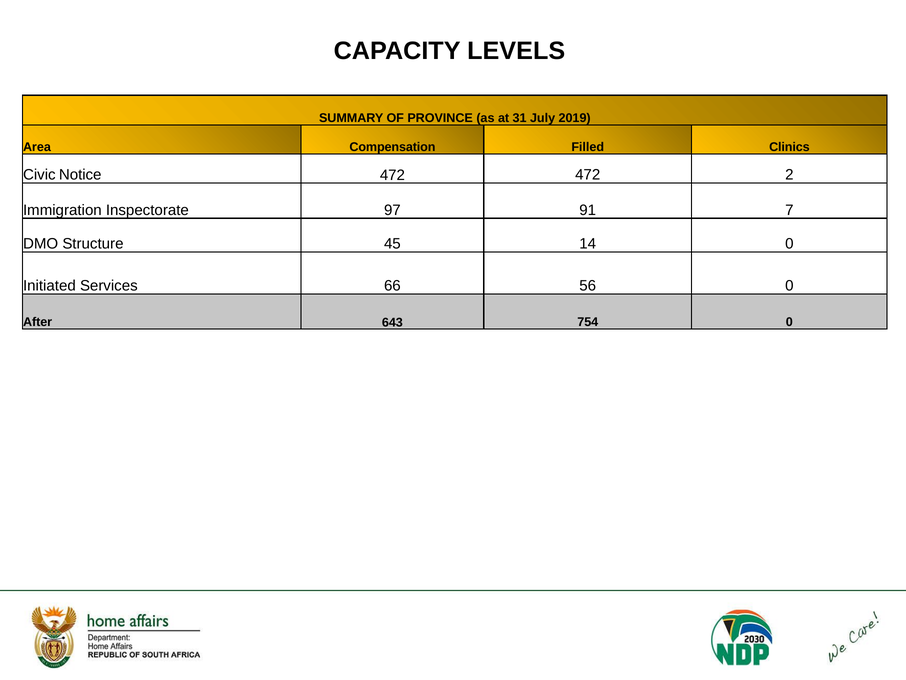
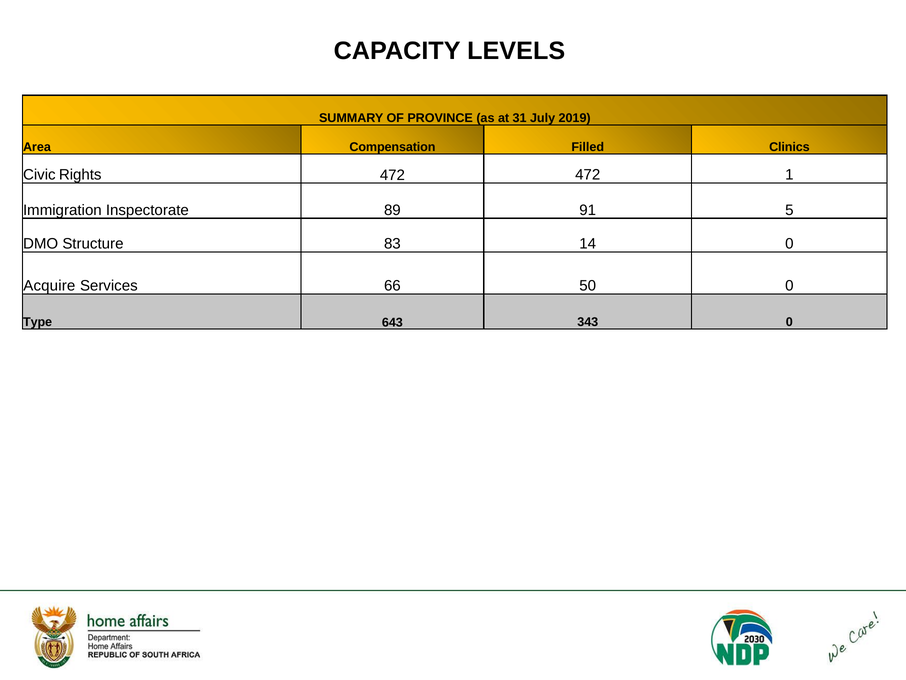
Notice: Notice -> Rights
2: 2 -> 1
97: 97 -> 89
7: 7 -> 5
45: 45 -> 83
Initiated: Initiated -> Acquire
56: 56 -> 50
After: After -> Type
754: 754 -> 343
